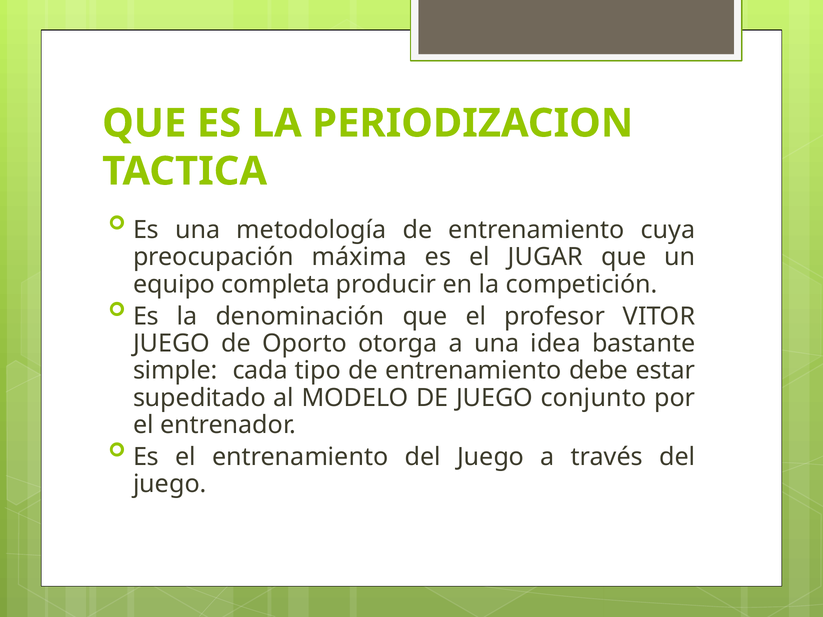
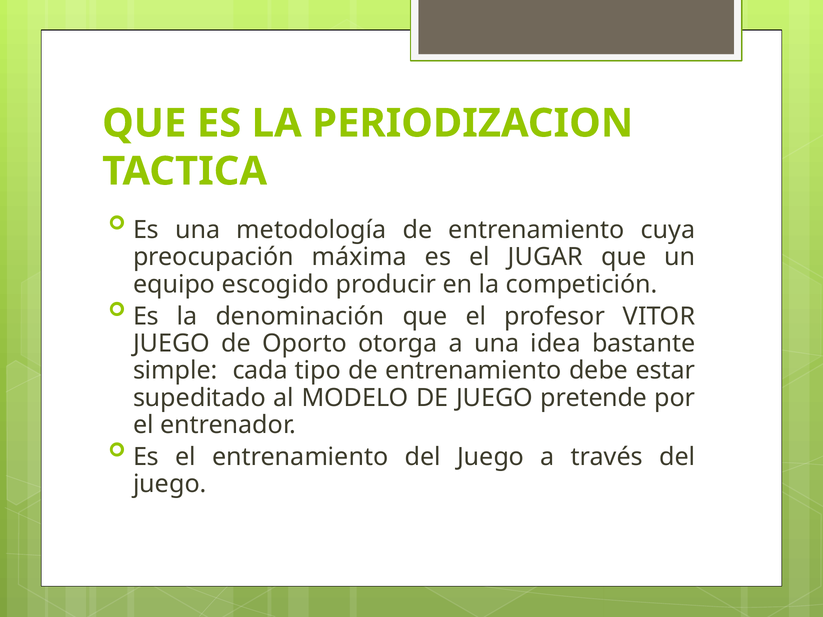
completa: completa -> escogido
conjunto: conjunto -> pretende
